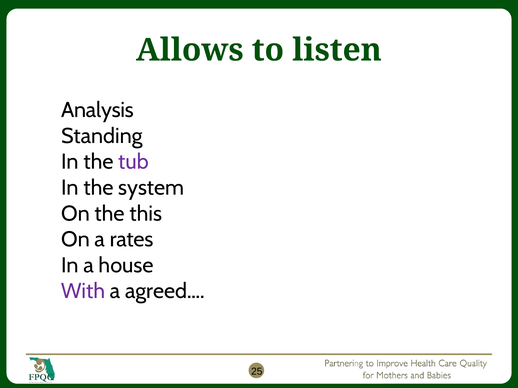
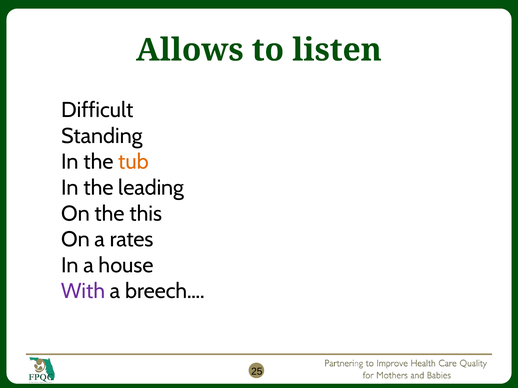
Analysis: Analysis -> Difficult
tub colour: purple -> orange
system: system -> leading
agreed…: agreed… -> breech…
